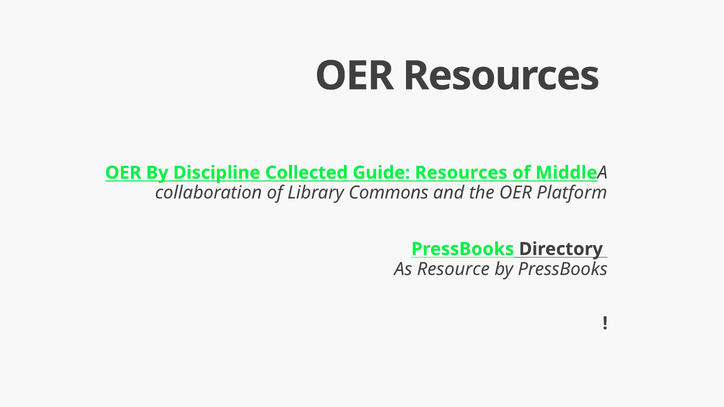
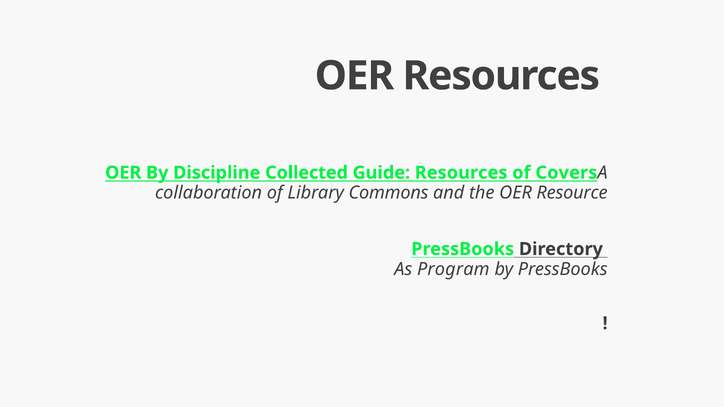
Middle: Middle -> Covers
Platform: Platform -> Resource
Resource: Resource -> Program
